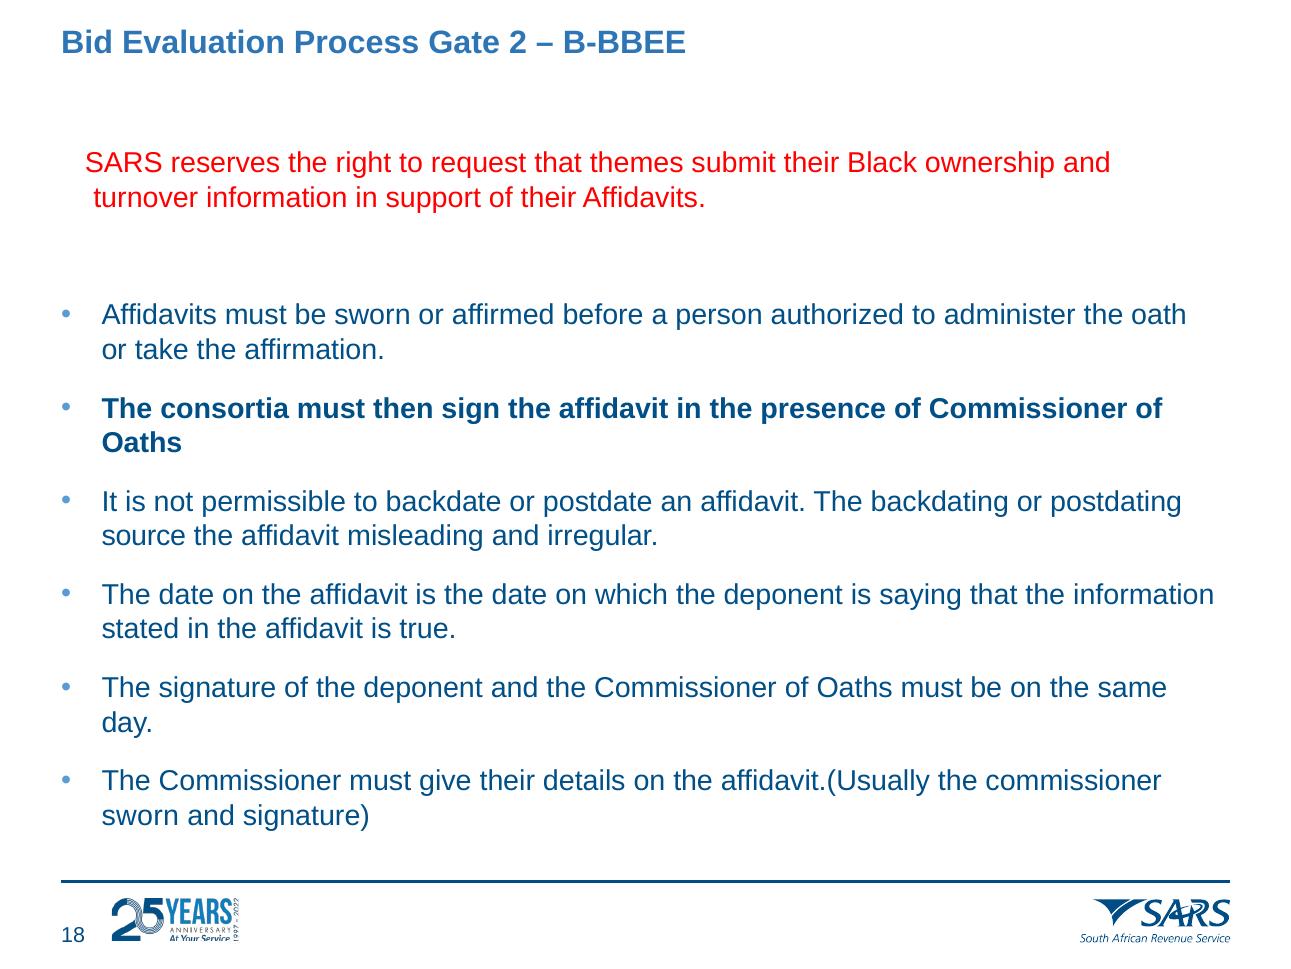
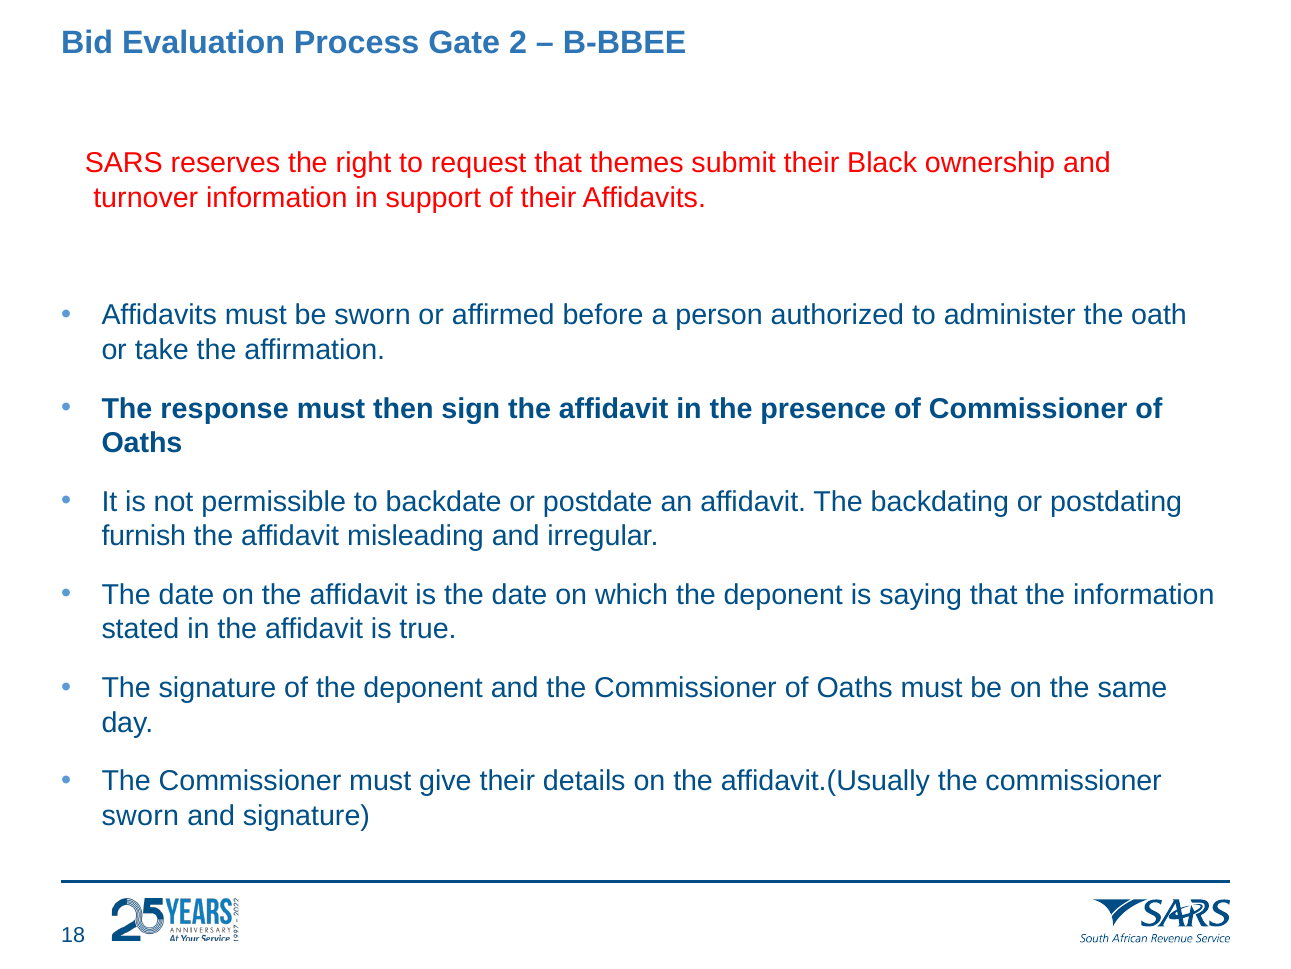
consortia: consortia -> response
source: source -> furnish
